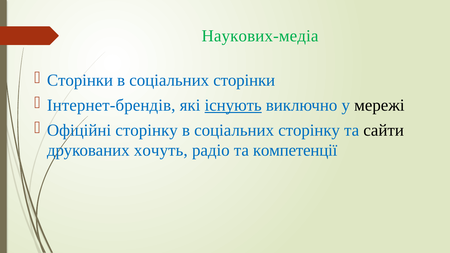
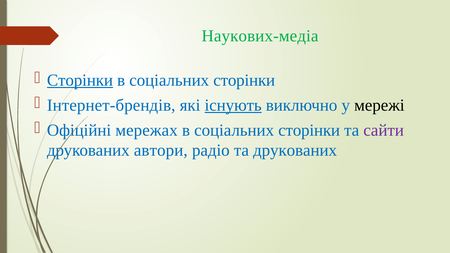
Сторінки at (80, 80) underline: none -> present
Офіційні сторінку: сторінку -> мережах
сторінку at (309, 130): сторінку -> сторінки
сайти colour: black -> purple
хочуть: хочуть -> автори
та компетенції: компетенції -> друкованих
